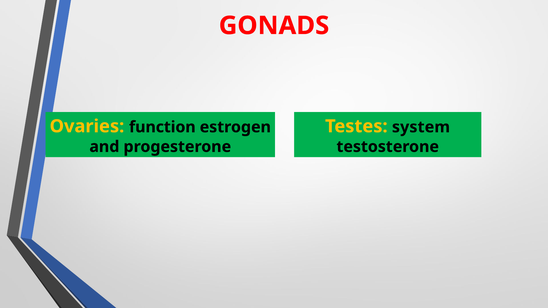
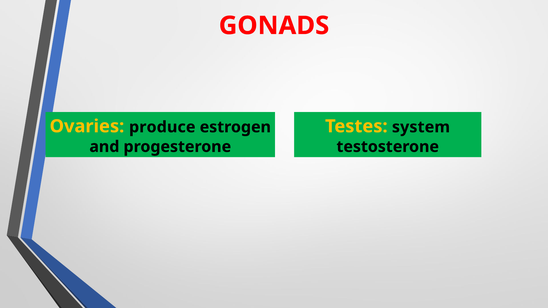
function: function -> produce
